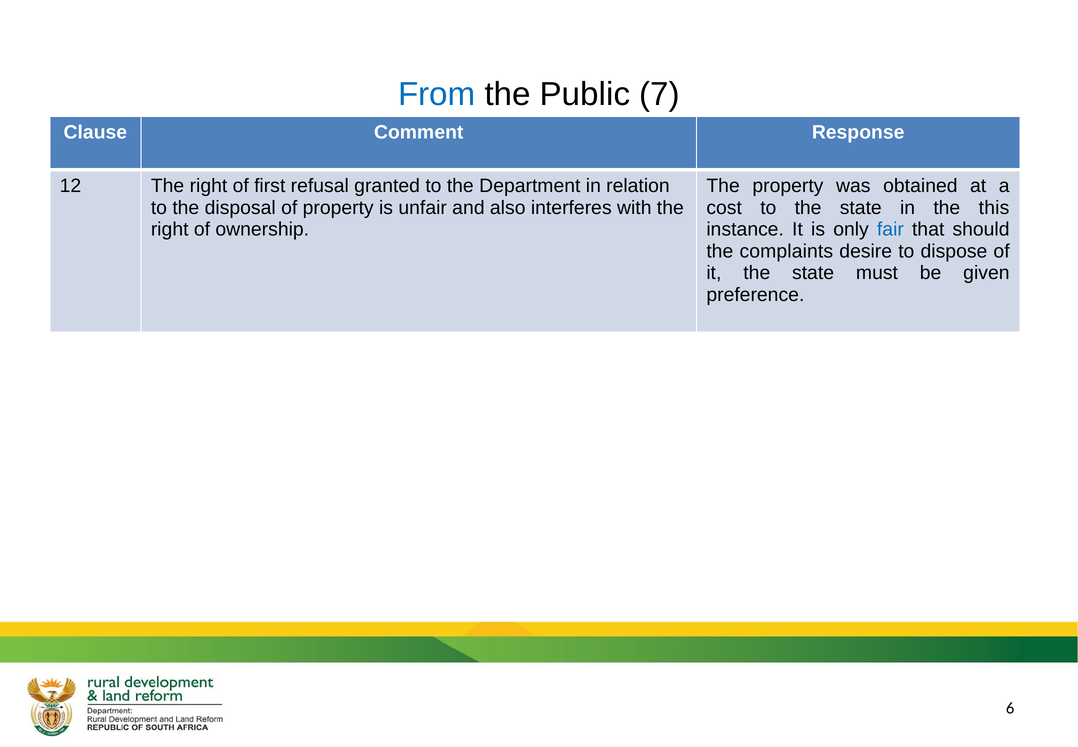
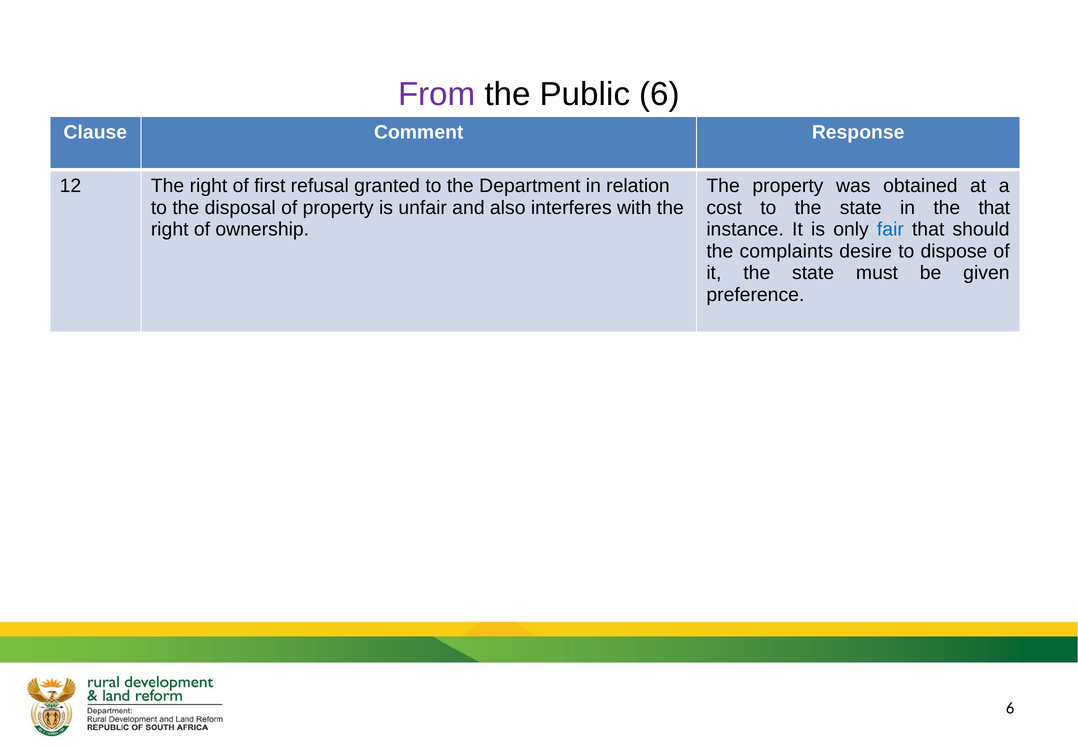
From colour: blue -> purple
Public 7: 7 -> 6
the this: this -> that
